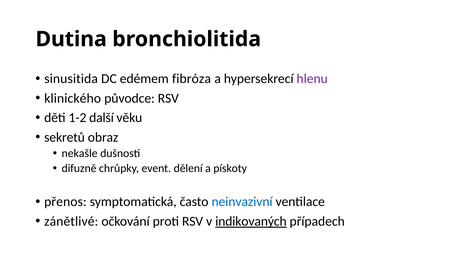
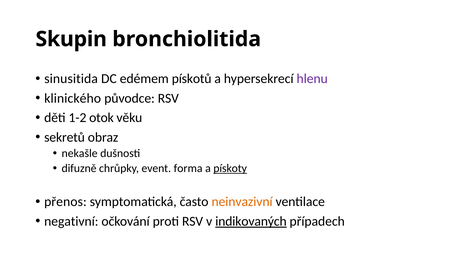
Dutina: Dutina -> Skupin
fibróza: fibróza -> pískotů
další: další -> otok
dělení: dělení -> forma
pískoty underline: none -> present
neinvazivní colour: blue -> orange
zánětlivé: zánětlivé -> negativní
